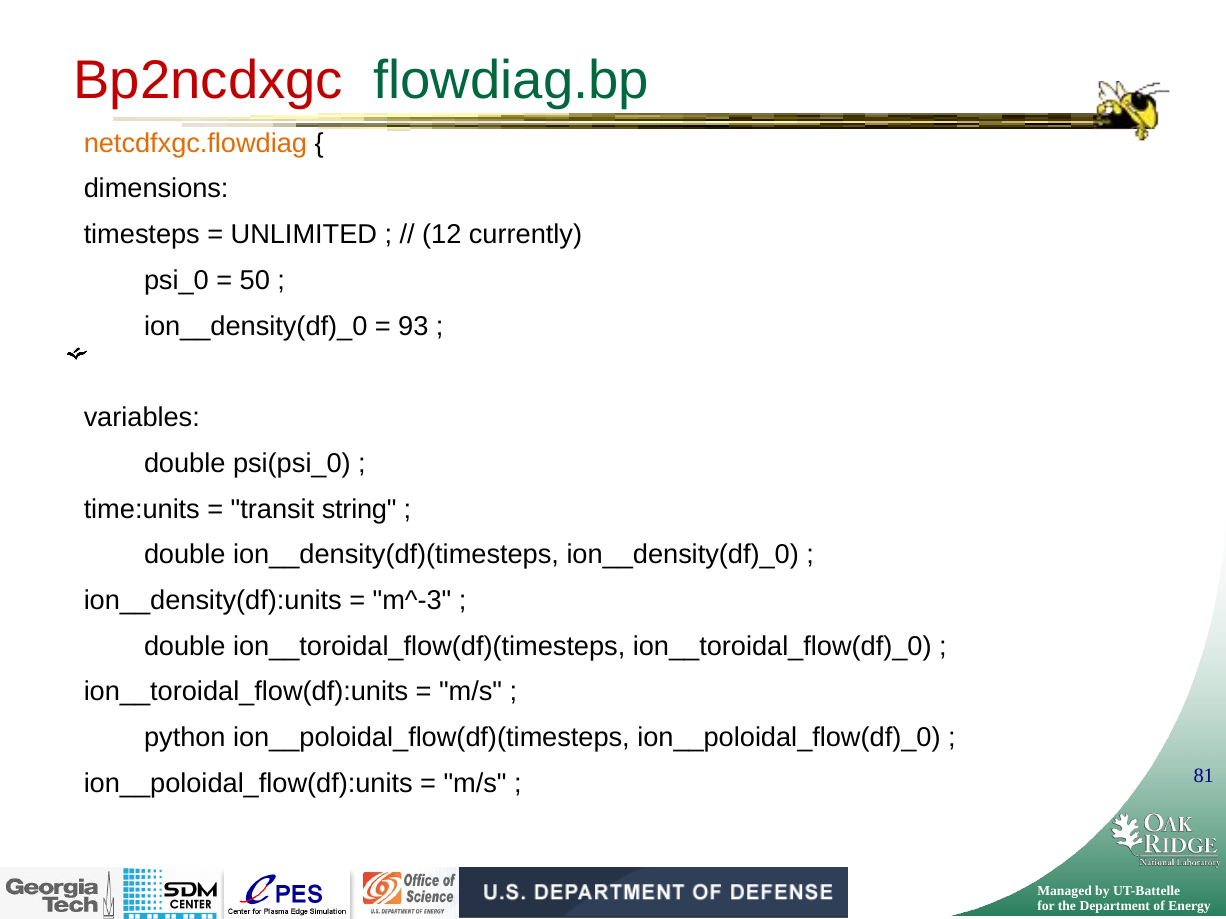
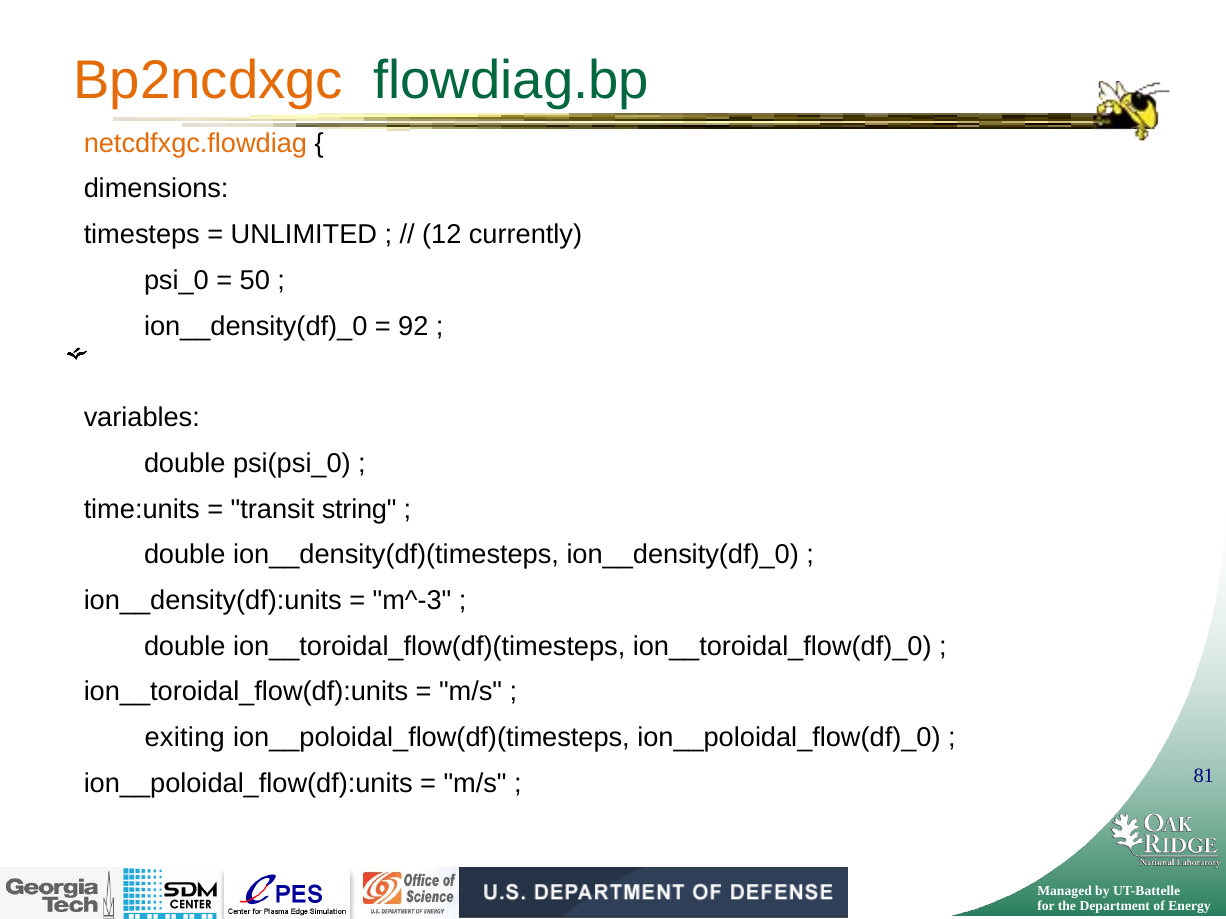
Bp2ncdxgc colour: red -> orange
93: 93 -> 92
python: python -> exiting
